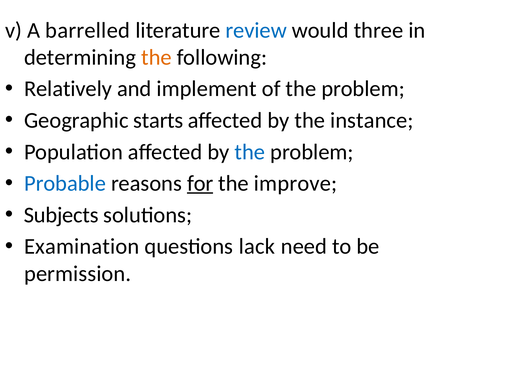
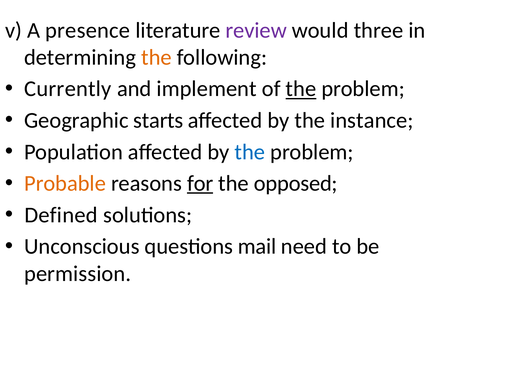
barrelled: barrelled -> presence
review colour: blue -> purple
Relatively: Relatively -> Currently
the at (301, 89) underline: none -> present
Probable colour: blue -> orange
improve: improve -> opposed
Subjects: Subjects -> Defined
Examination: Examination -> Unconscious
lack: lack -> mail
